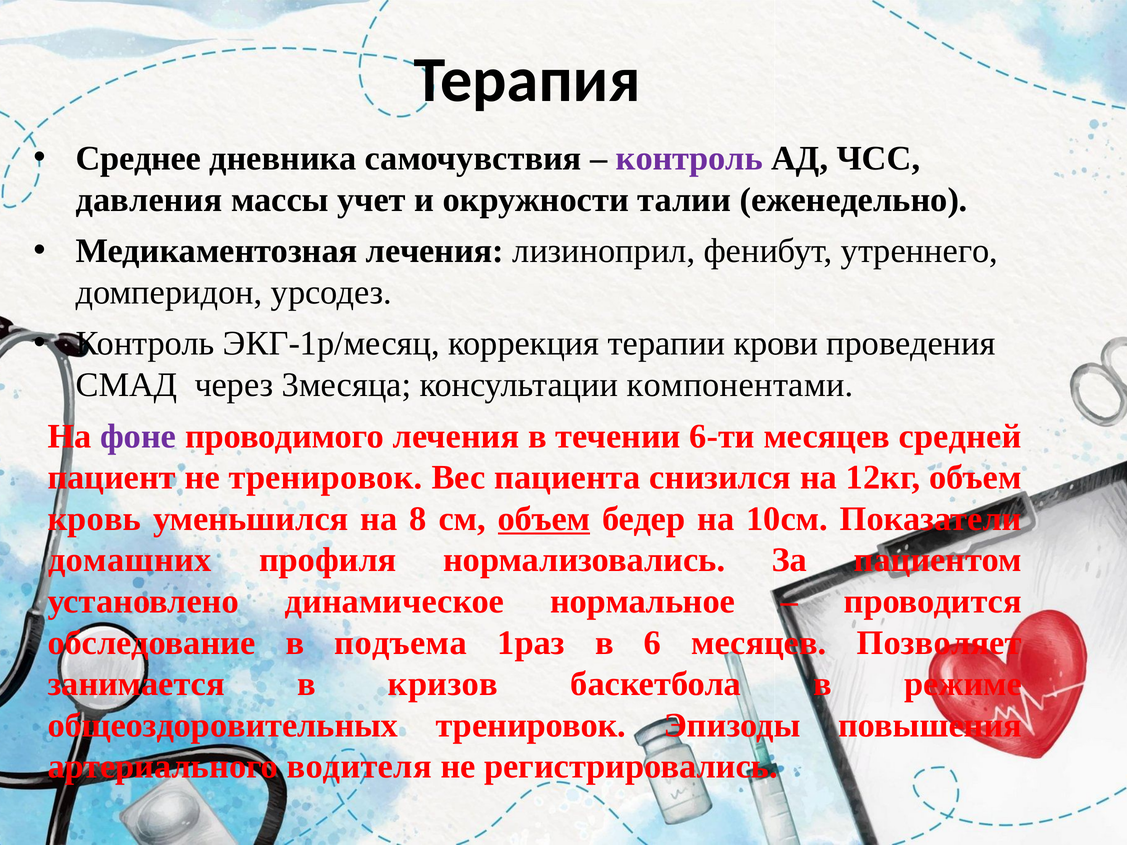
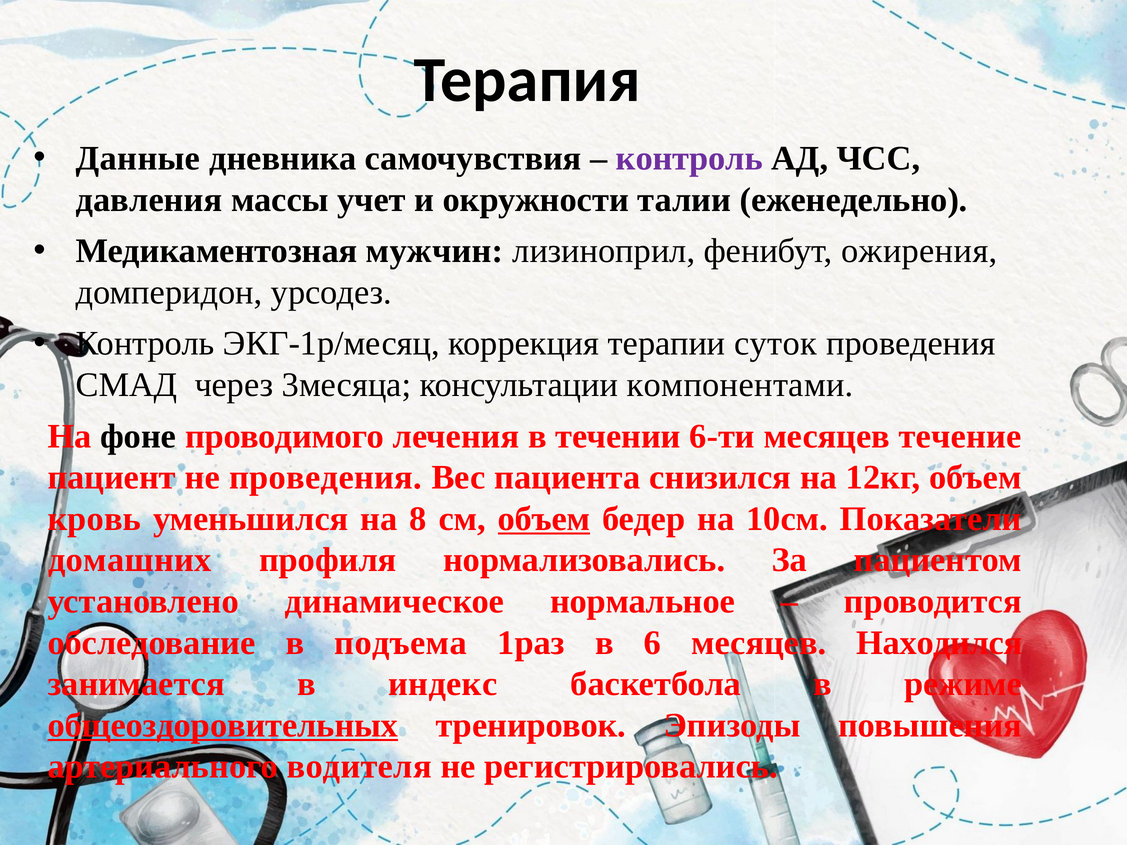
Среднее: Среднее -> Данные
Медикаментозная лечения: лечения -> мужчин
утреннего: утреннего -> ожирения
крови: крови -> суток
фоне colour: purple -> black
средней: средней -> течение
не тренировок: тренировок -> проведения
Позволяет: Позволяет -> Находился
кризов: кризов -> индекс
общеоздоровительных underline: none -> present
